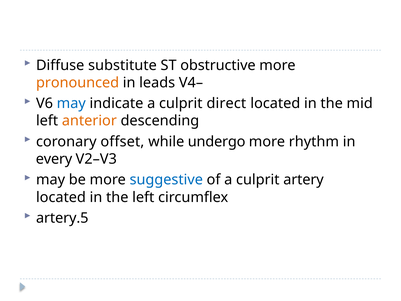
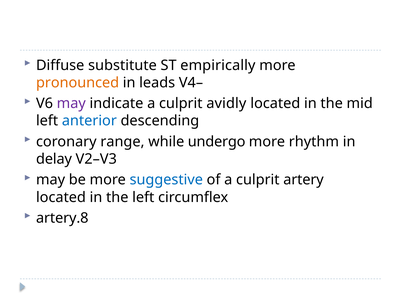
obstructive: obstructive -> empirically
may at (71, 103) colour: blue -> purple
direct: direct -> avidly
anterior colour: orange -> blue
offset: offset -> range
every: every -> delay
artery.5: artery.5 -> artery.8
